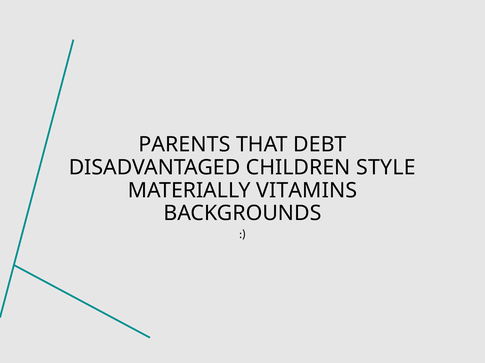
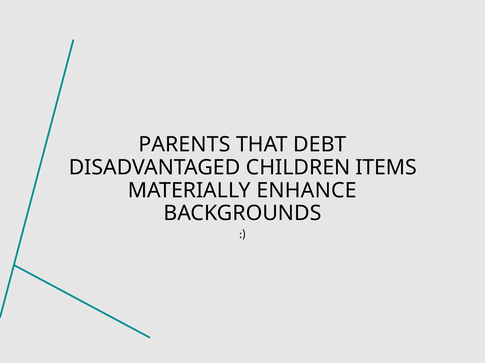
STYLE: STYLE -> ITEMS
VITAMINS: VITAMINS -> ENHANCE
